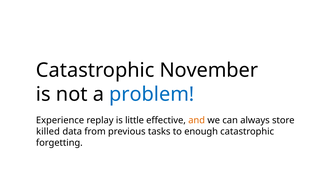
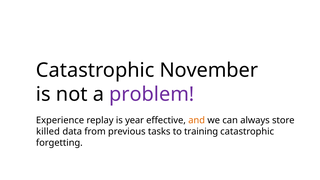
problem colour: blue -> purple
little: little -> year
enough: enough -> training
